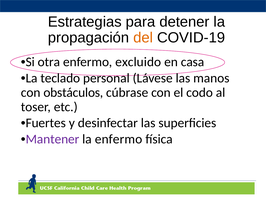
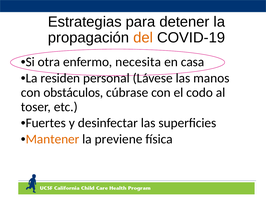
excluido: excluido -> necesita
teclado: teclado -> residen
Mantener colour: purple -> orange
la enfermo: enfermo -> previene
